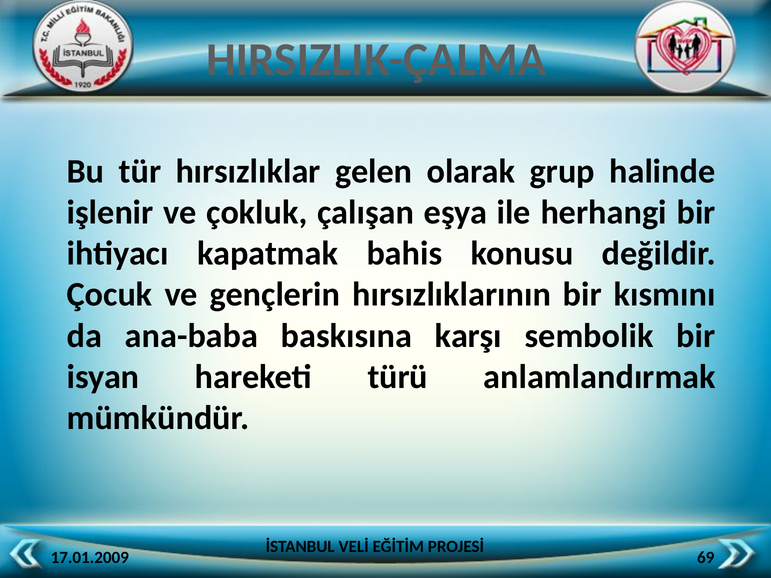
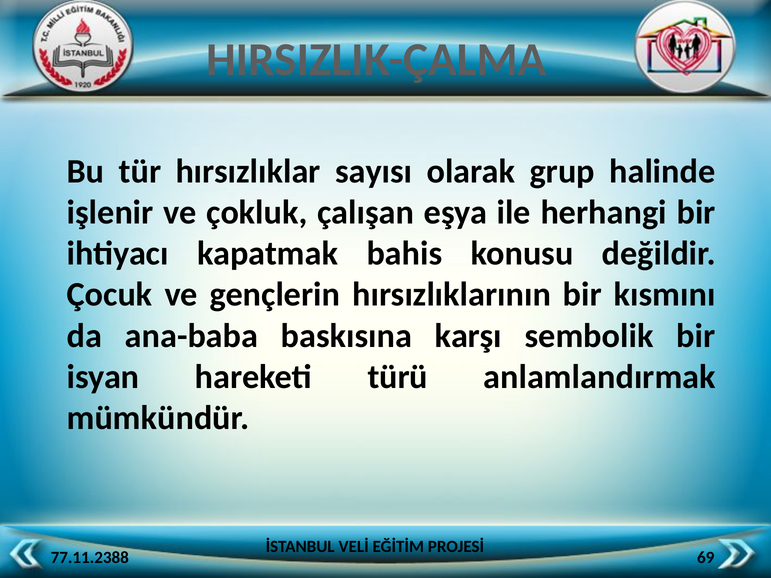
gelen: gelen -> sayısı
17.01.2009: 17.01.2009 -> 77.11.2388
